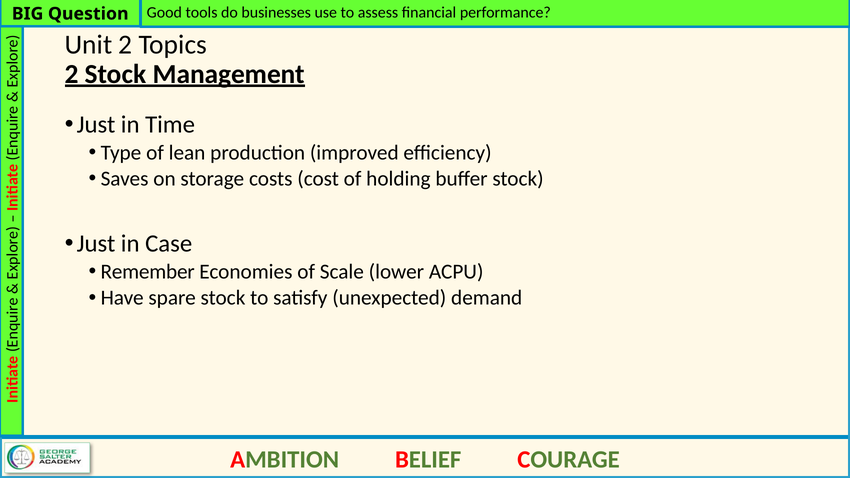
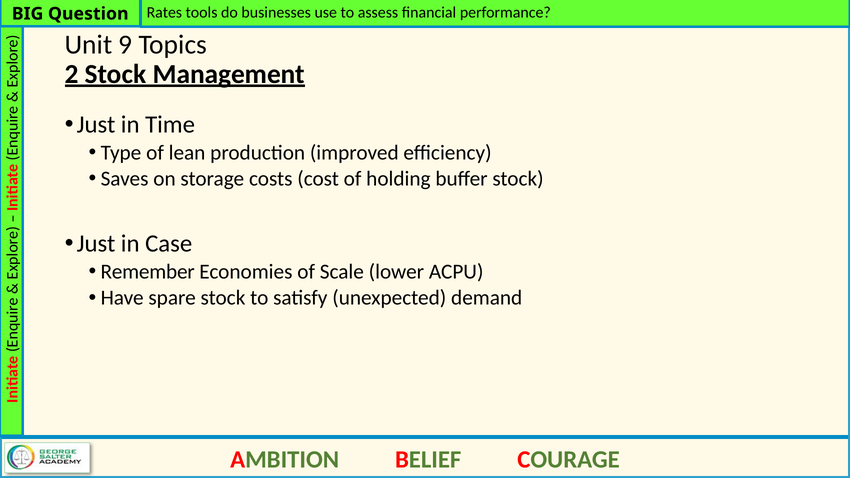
Good: Good -> Rates
Unit 2: 2 -> 9
